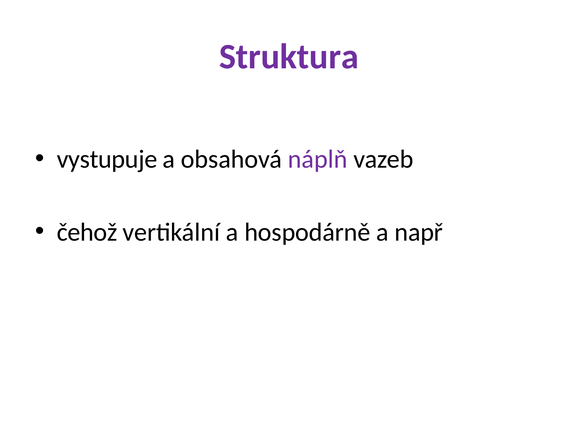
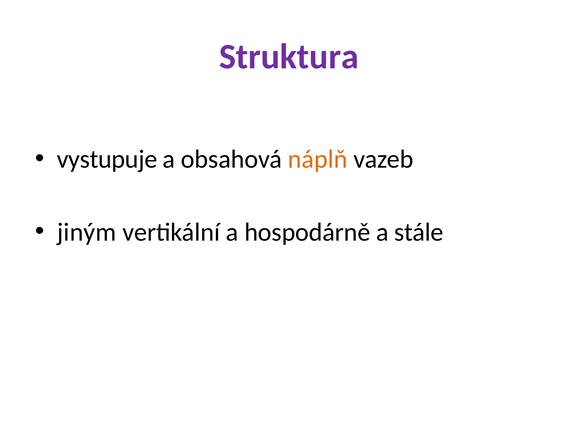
náplň colour: purple -> orange
čehož: čehož -> jiným
např: např -> stále
